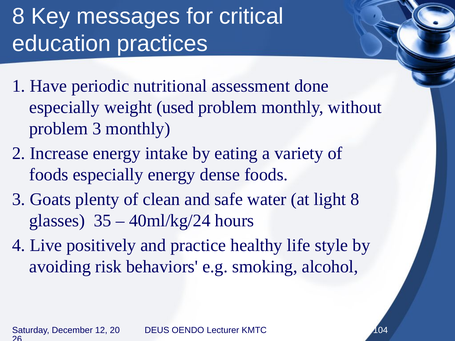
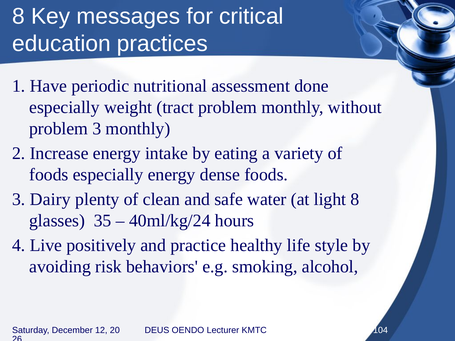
used: used -> tract
Goats: Goats -> Dairy
